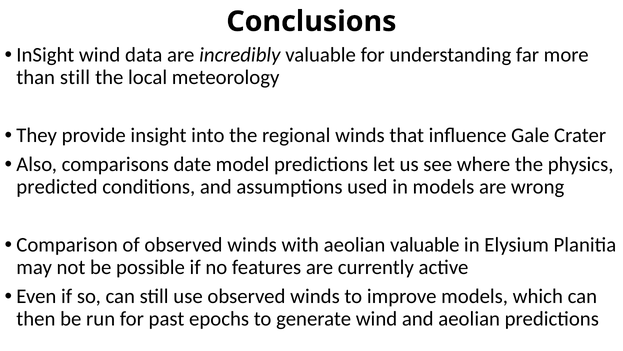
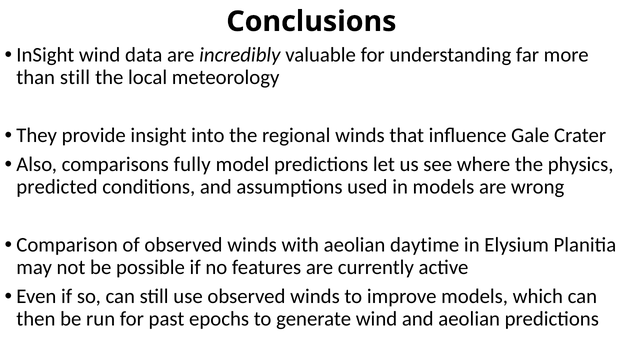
date: date -> fully
aeolian valuable: valuable -> daytime
